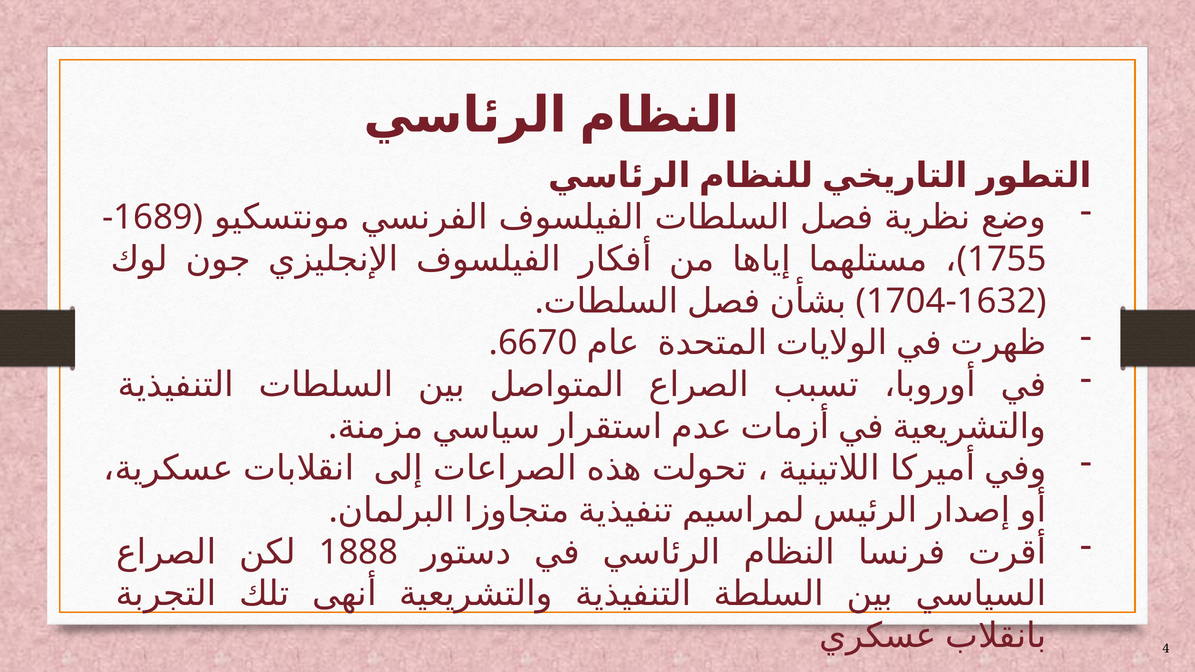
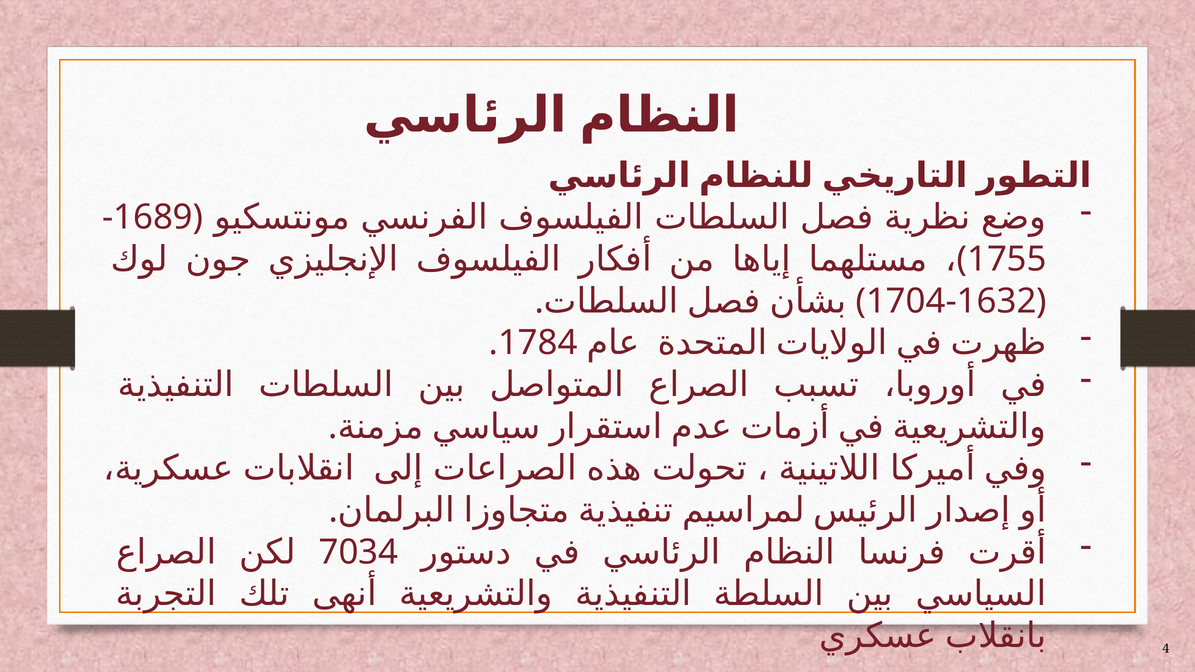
6670: 6670 -> 1784
1888: 1888 -> 7034
